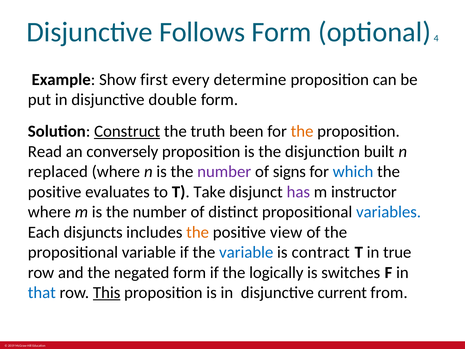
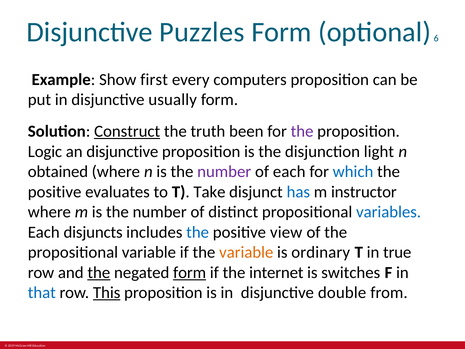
Follows: Follows -> Puzzles
4: 4 -> 6
determine: determine -> computers
double: double -> usually
the at (302, 131) colour: orange -> purple
Read: Read -> Logic
an conversely: conversely -> disjunctive
built: built -> light
replaced: replaced -> obtained
of signs: signs -> each
has colour: purple -> blue
the at (198, 232) colour: orange -> blue
variable at (246, 252) colour: blue -> orange
contract: contract -> ordinary
the at (99, 272) underline: none -> present
form at (190, 272) underline: none -> present
logically: logically -> internet
current: current -> double
